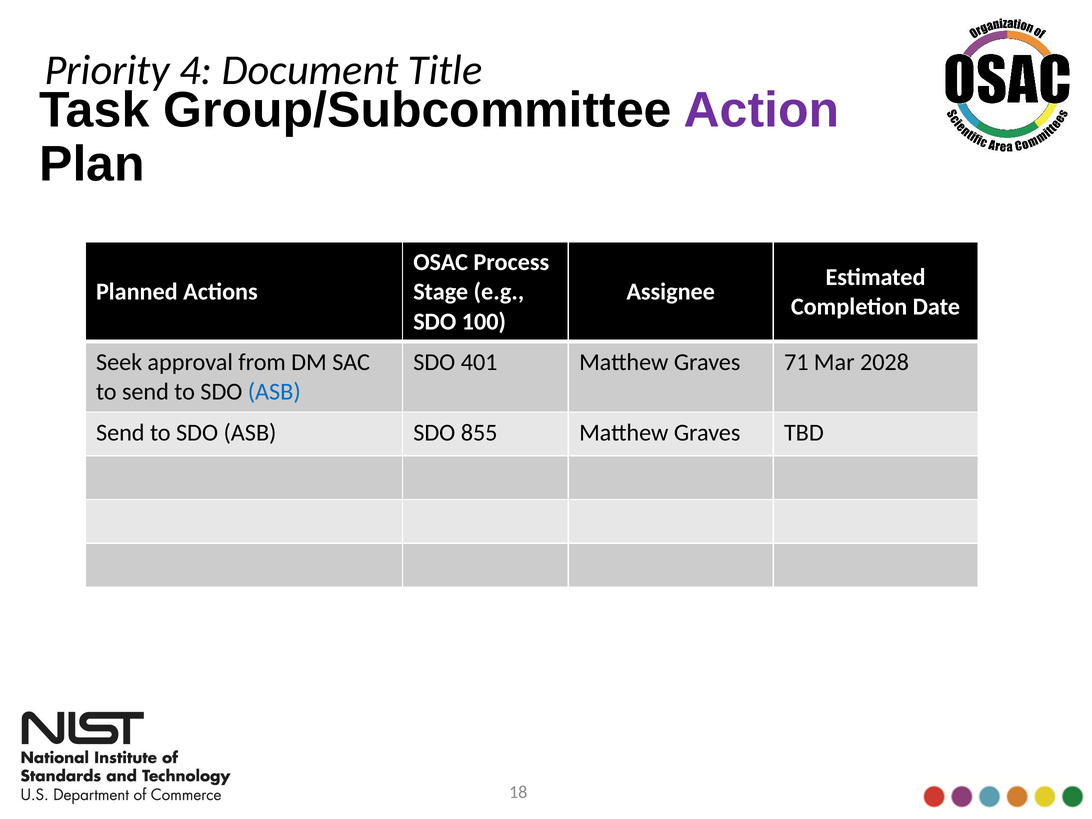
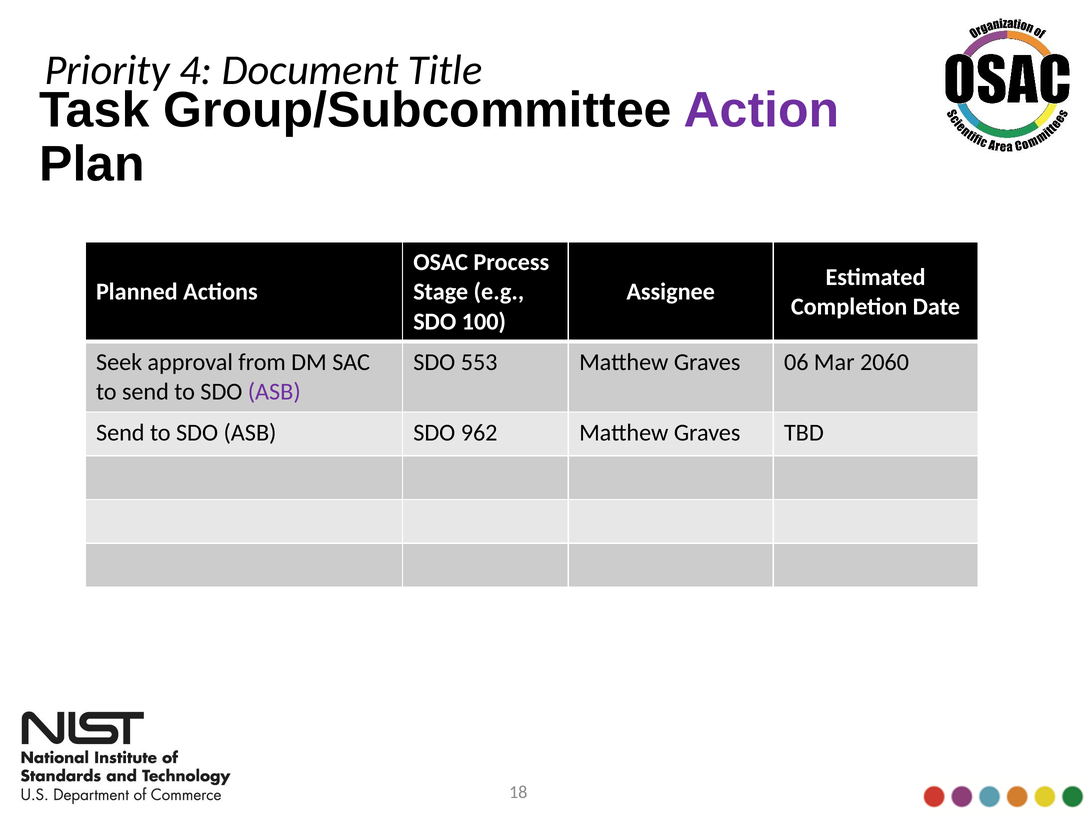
401: 401 -> 553
71: 71 -> 06
2028: 2028 -> 2060
ASB at (274, 392) colour: blue -> purple
855: 855 -> 962
